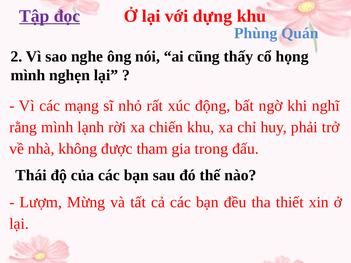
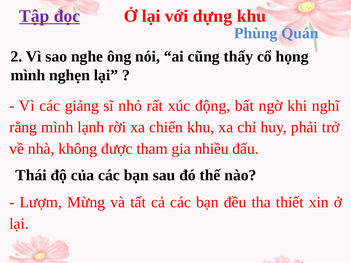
mạng: mạng -> giảng
trong: trong -> nhiều
